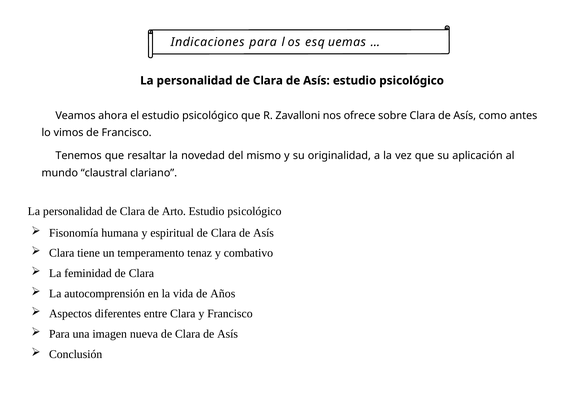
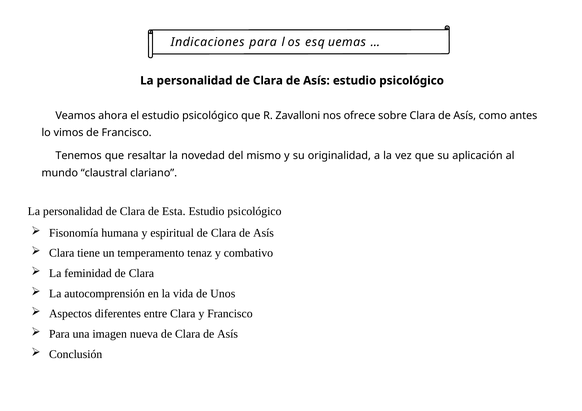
Arto: Arto -> Esta
Años: Años -> Unos
